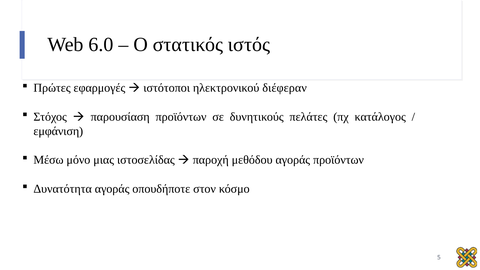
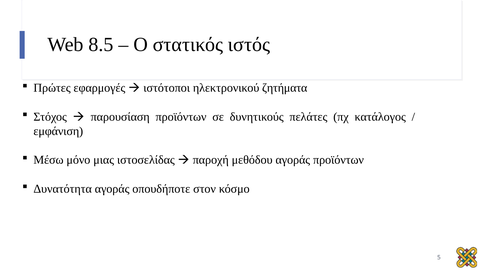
6.0: 6.0 -> 8.5
διέφεραν: διέφεραν -> ζητήματα
